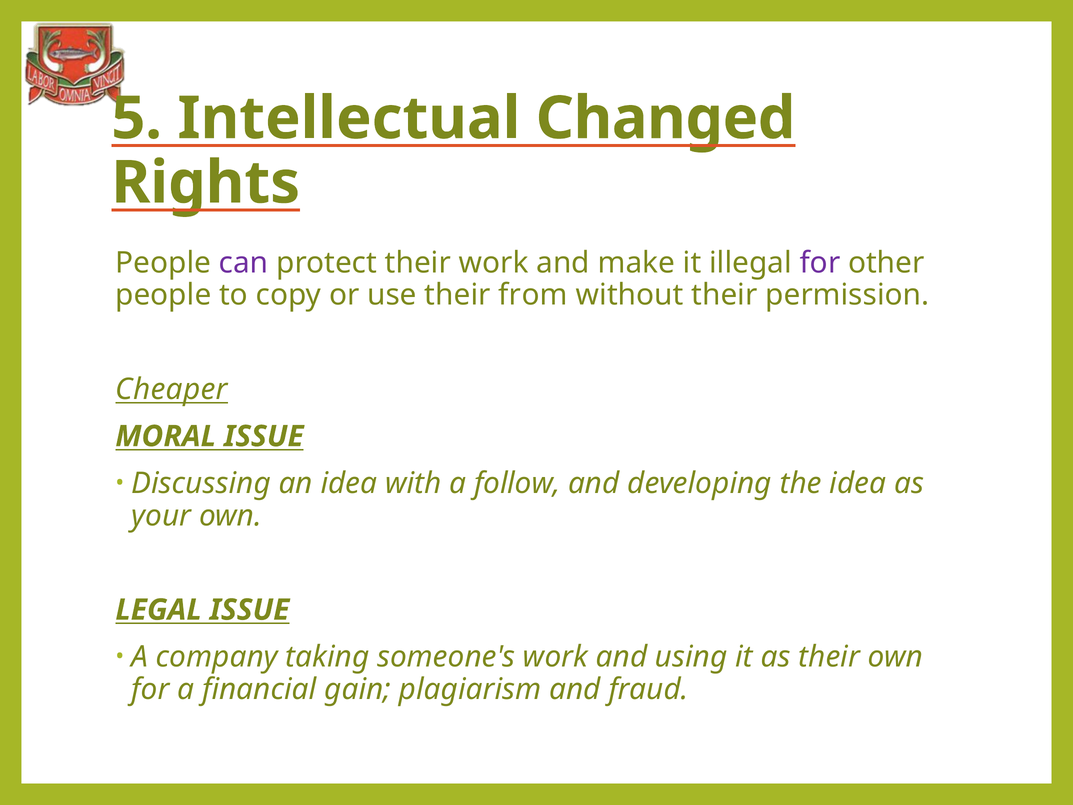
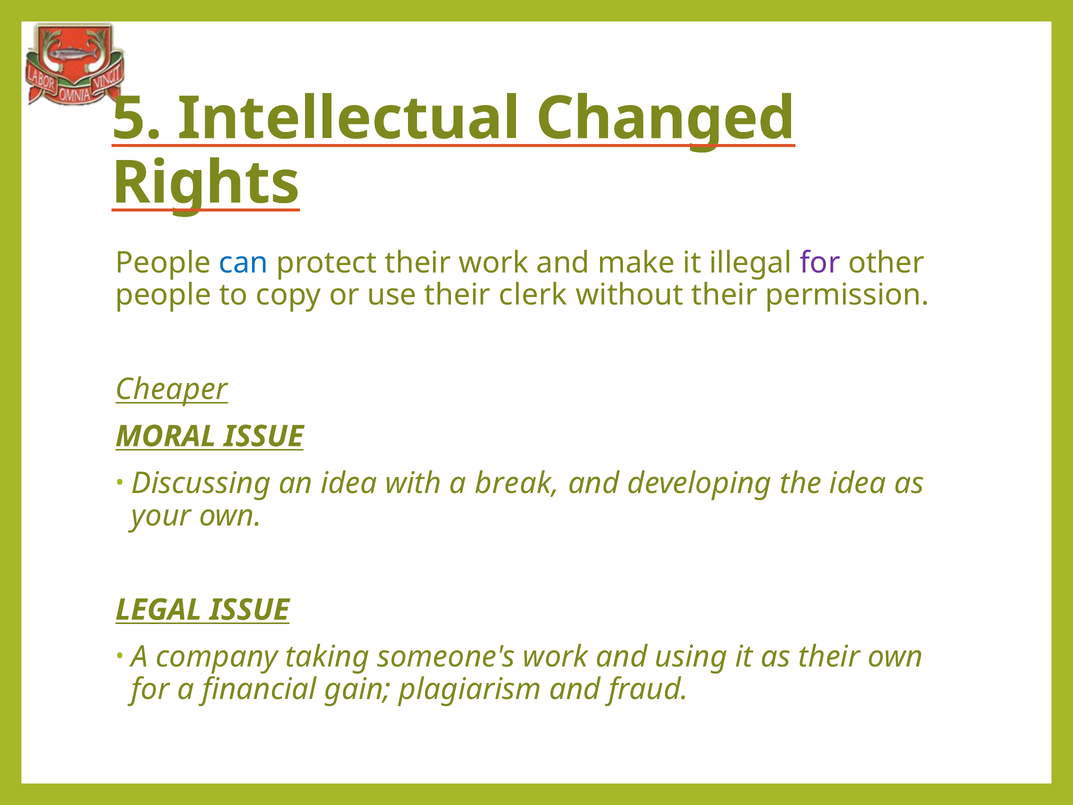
can colour: purple -> blue
from: from -> clerk
follow: follow -> break
